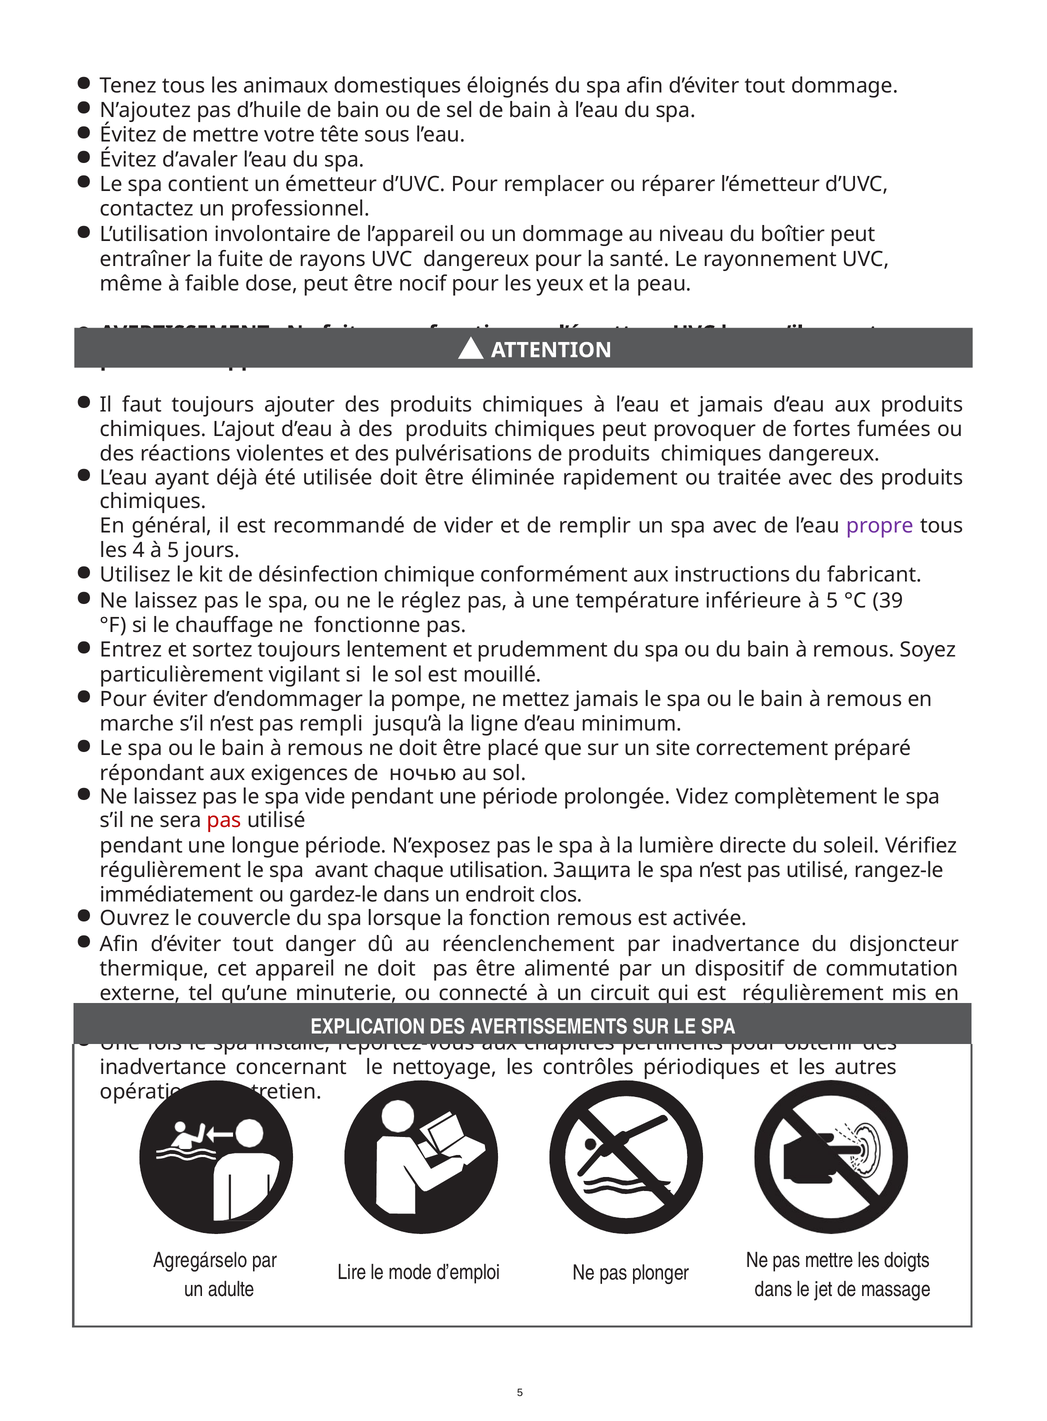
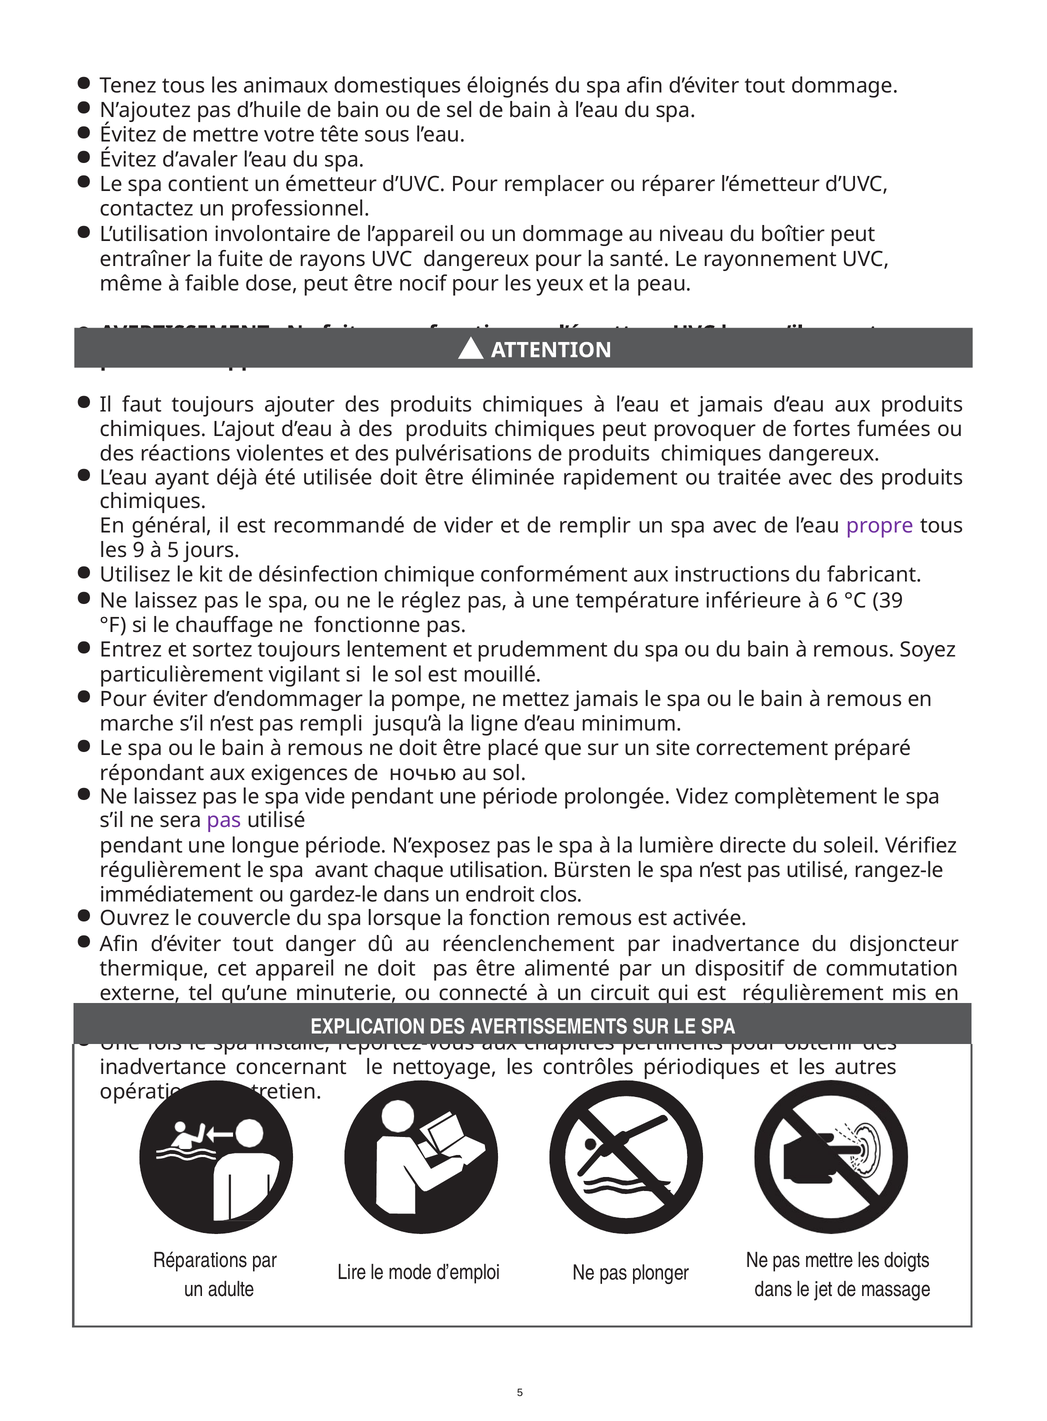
4: 4 -> 9
inférieure à 5: 5 -> 6
pas at (224, 821) colour: red -> purple
Защита: Защита -> Bürsten
Agregárselo: Agregárselo -> Réparations
